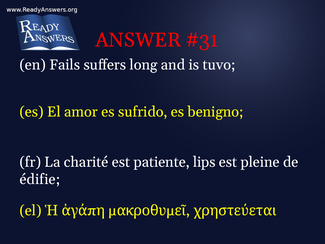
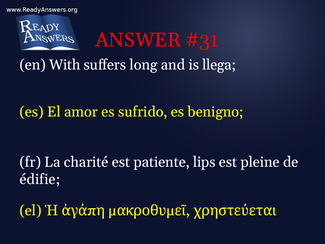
Fails: Fails -> With
tuvo: tuvo -> llega
